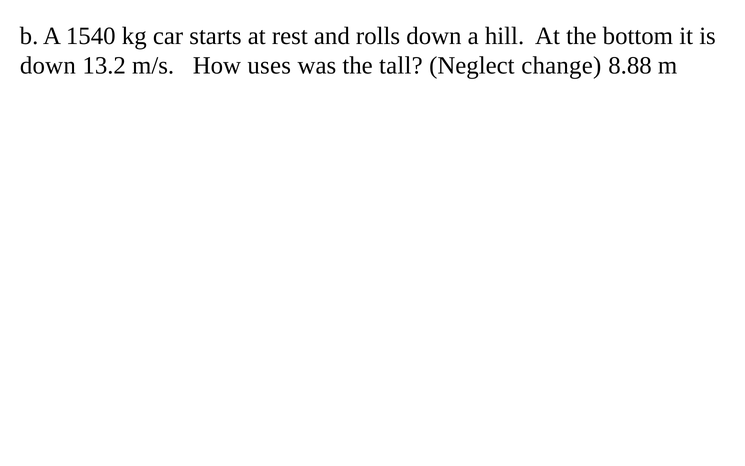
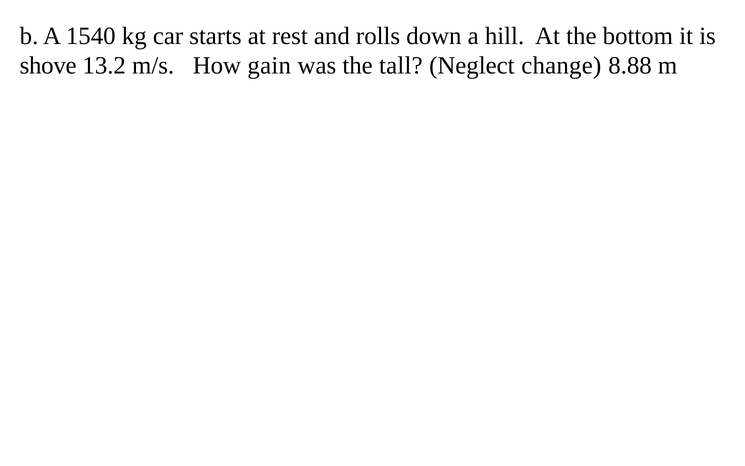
down at (48, 66): down -> shove
uses: uses -> gain
